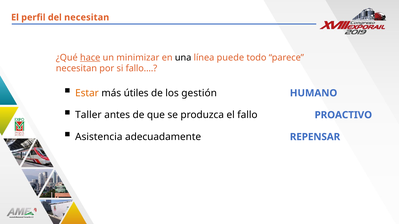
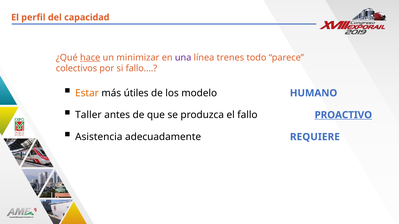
del necesitan: necesitan -> capacidad
una colour: black -> purple
puede: puede -> trenes
necesitan at (76, 69): necesitan -> colectivos
gestión: gestión -> modelo
PROACTIVO underline: none -> present
REPENSAR: REPENSAR -> REQUIERE
